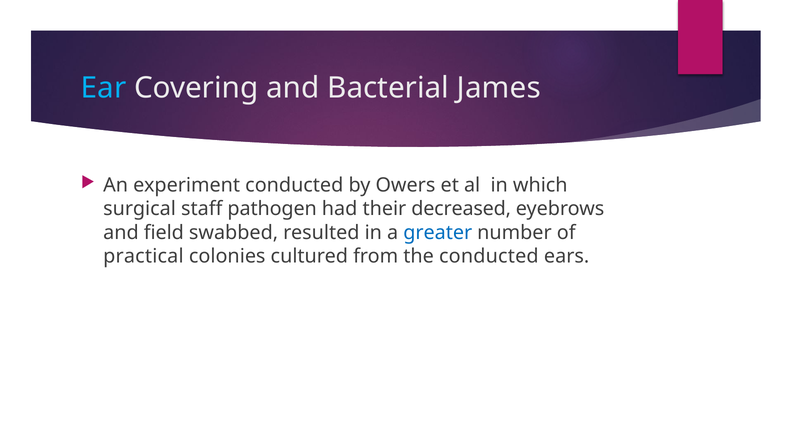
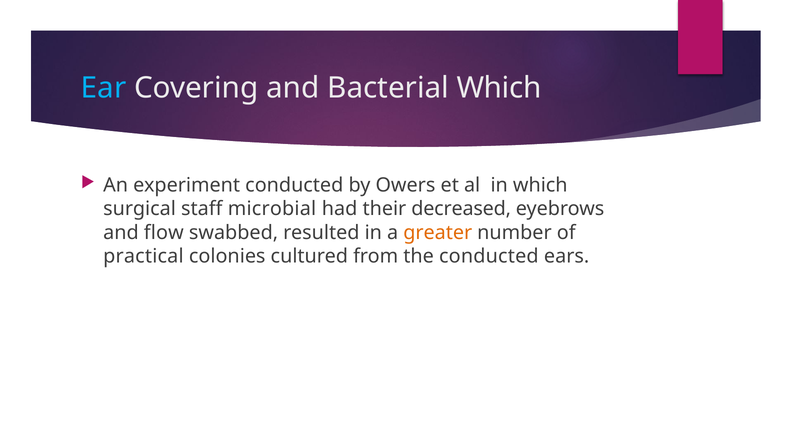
Bacterial James: James -> Which
pathogen: pathogen -> microbial
field: field -> flow
greater colour: blue -> orange
